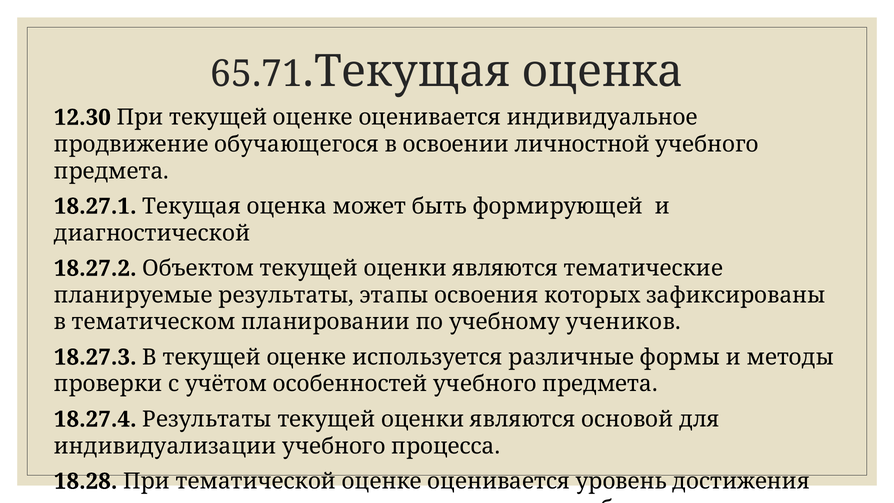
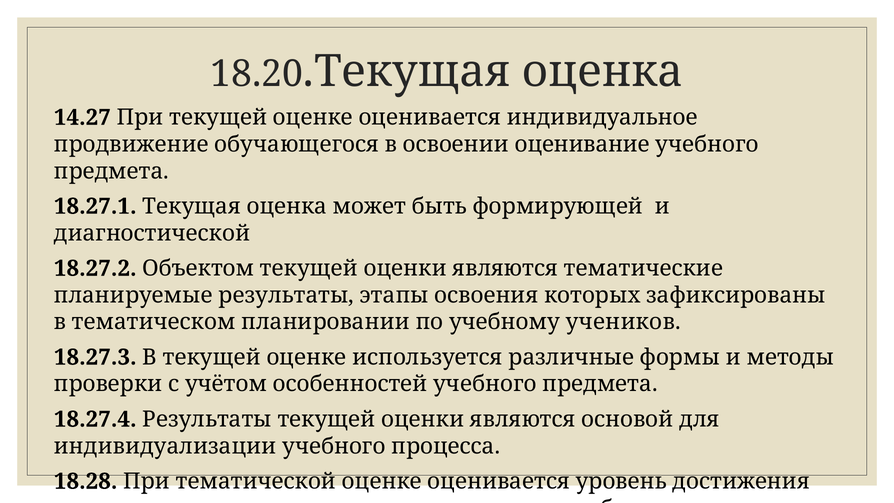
65.71: 65.71 -> 18.20
12.30: 12.30 -> 14.27
личностной: личностной -> оценивание
